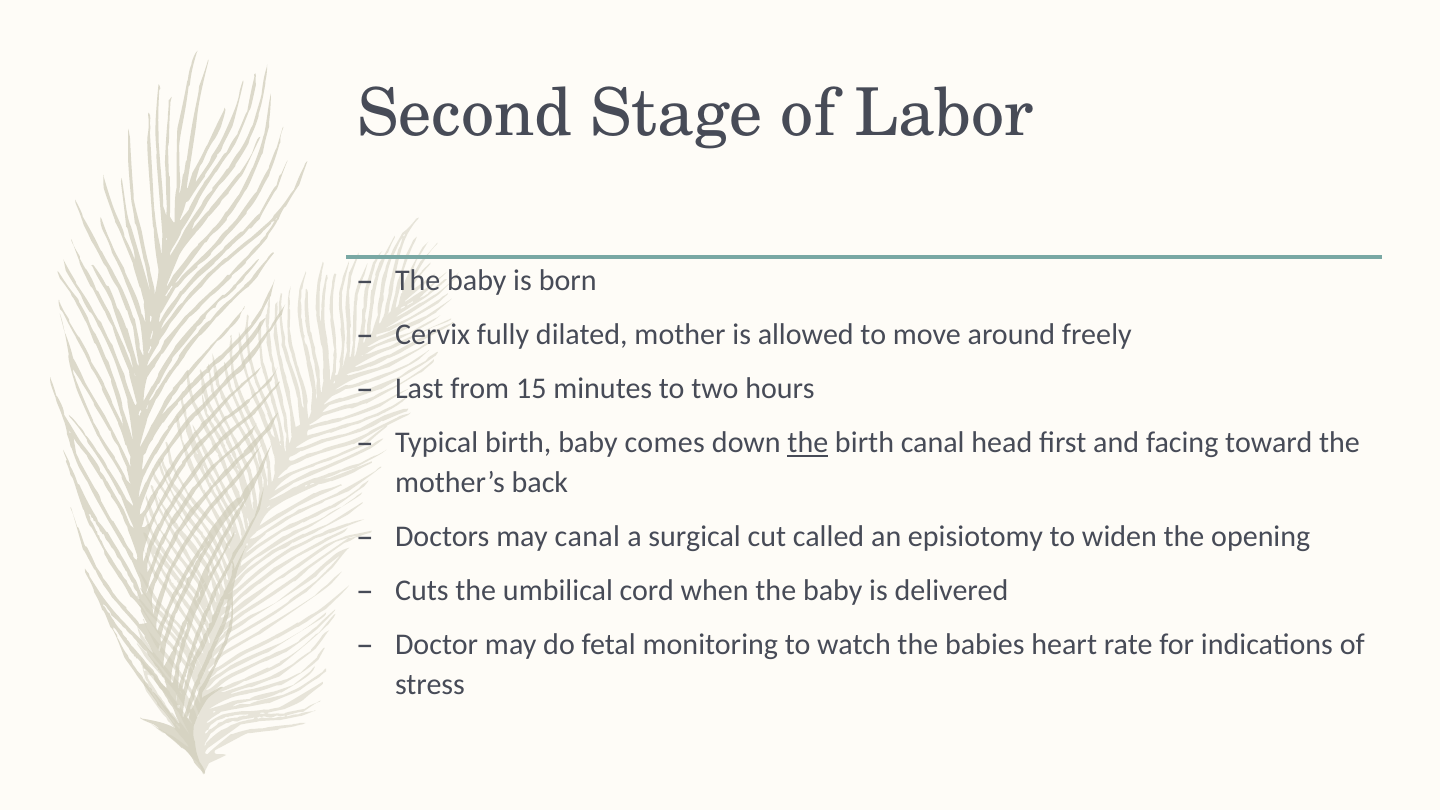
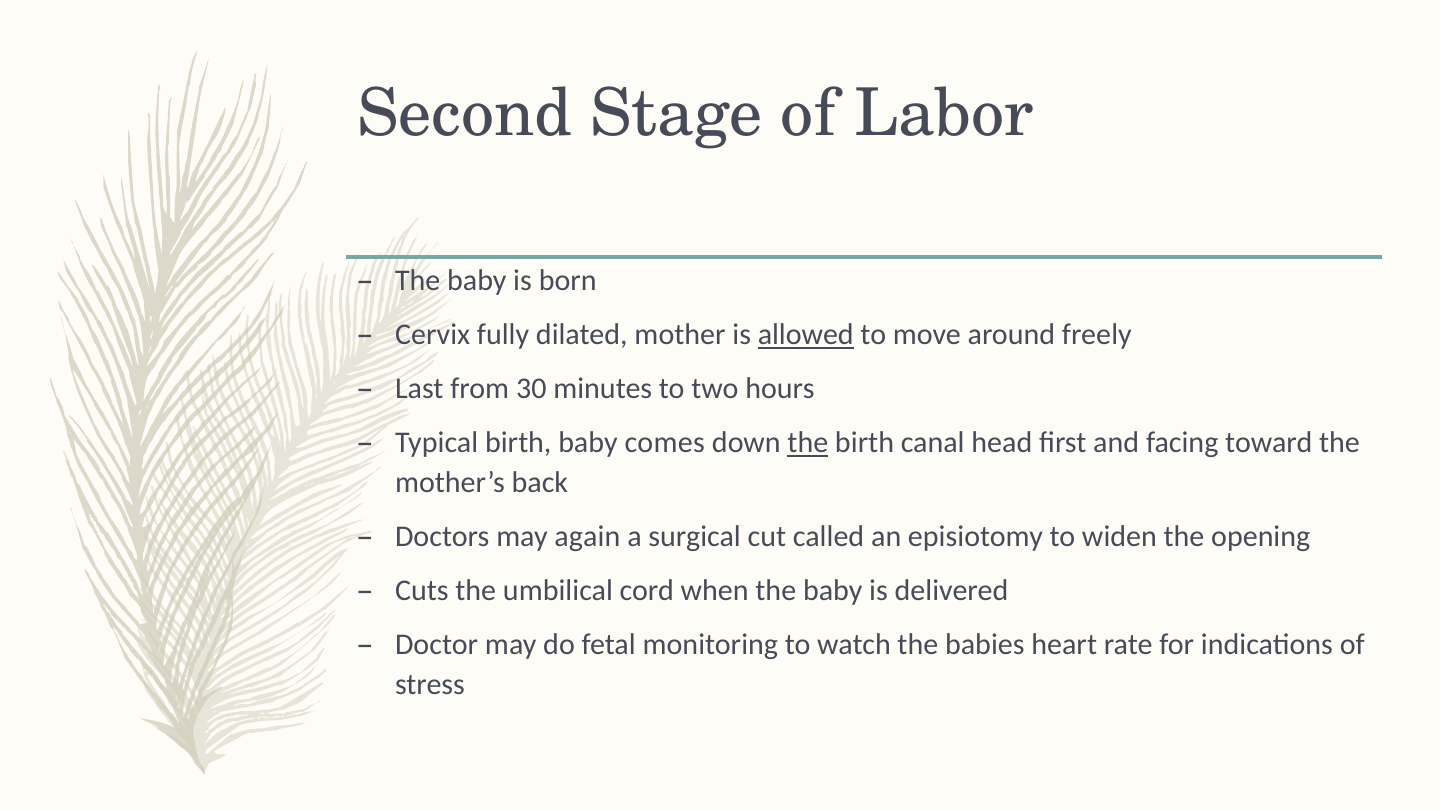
allowed underline: none -> present
15: 15 -> 30
may canal: canal -> again
